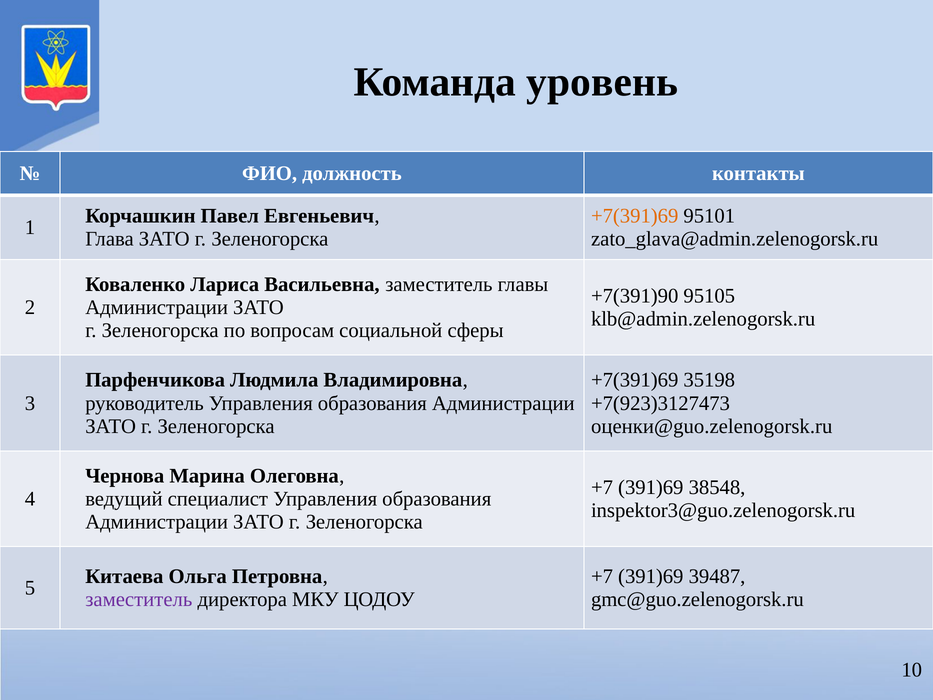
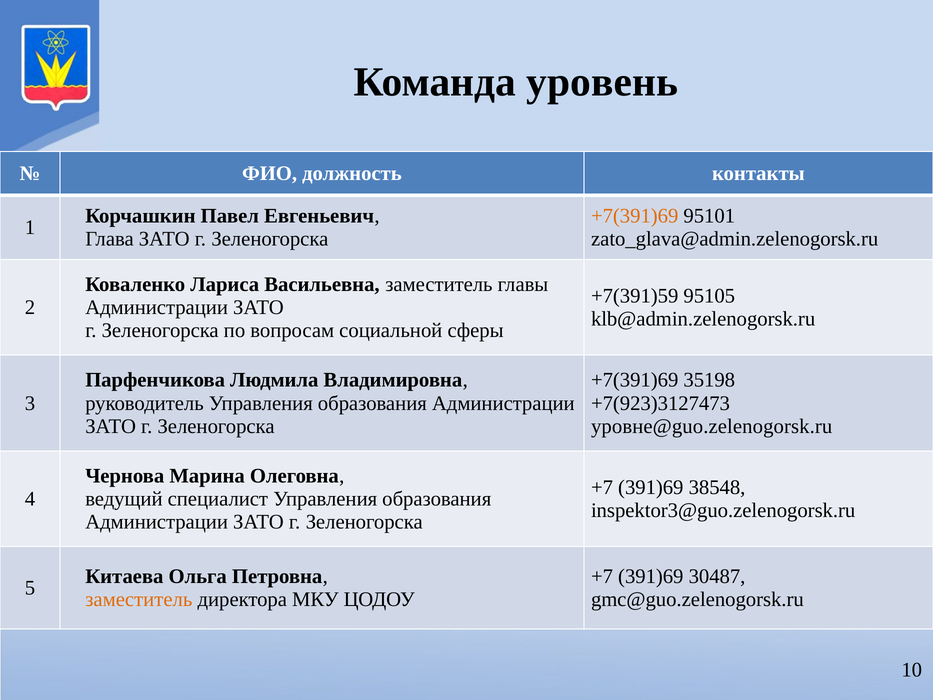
+7(391)90: +7(391)90 -> +7(391)59
оценки@guo.zelenogorsk.ru: оценки@guo.zelenogorsk.ru -> уровне@guo.zelenogorsk.ru
39487: 39487 -> 30487
заместитель at (139, 599) colour: purple -> orange
